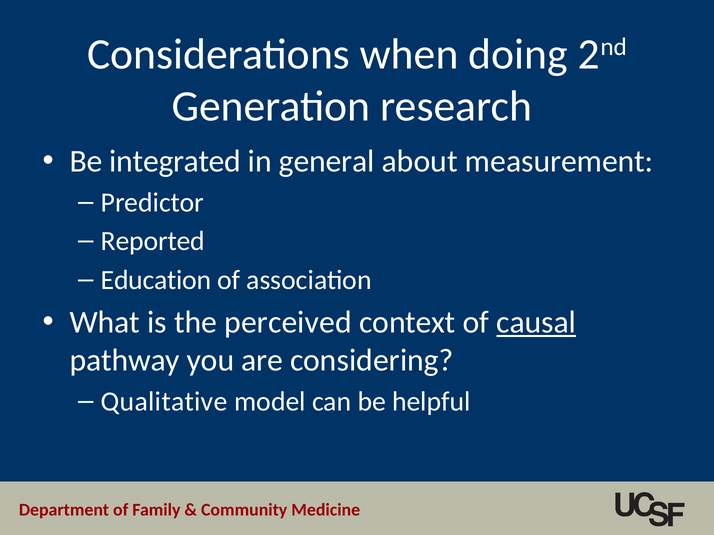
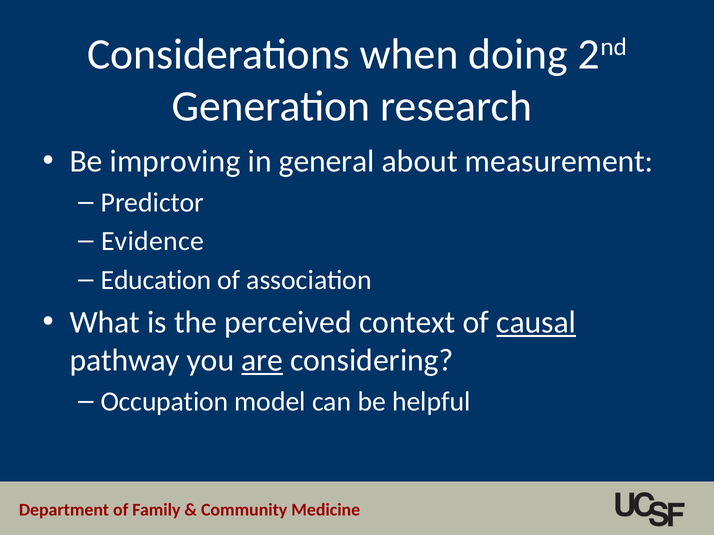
integrated: integrated -> improving
Reported: Reported -> Evidence
are underline: none -> present
Qualitative: Qualitative -> Occupation
